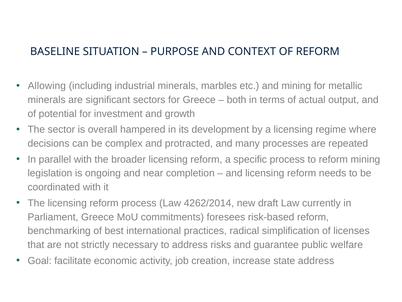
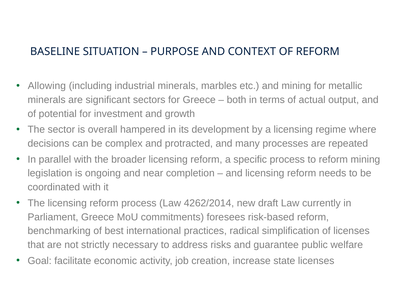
state address: address -> licenses
